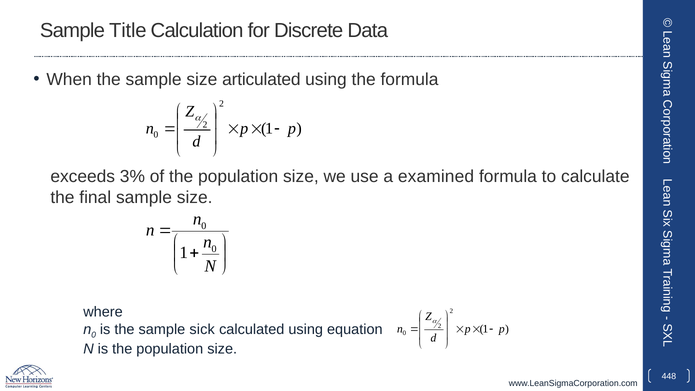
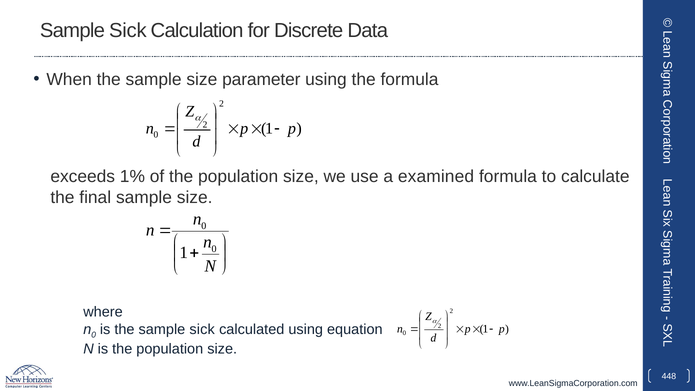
Title at (128, 30): Title -> Sick
articulated: articulated -> parameter
3%: 3% -> 1%
